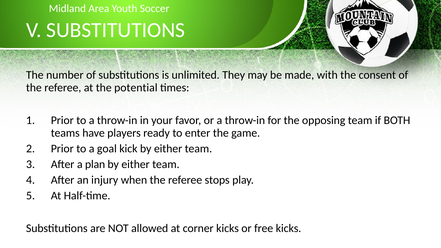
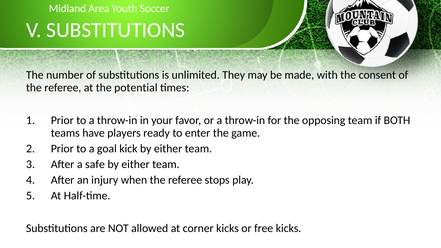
plan: plan -> safe
